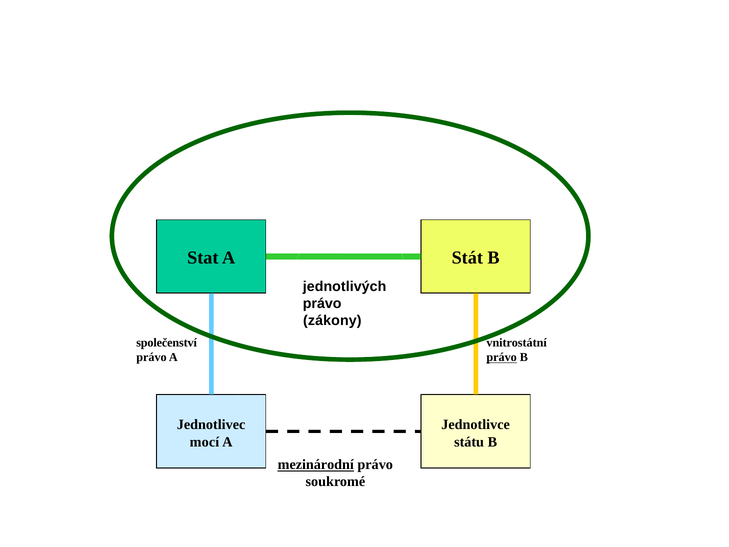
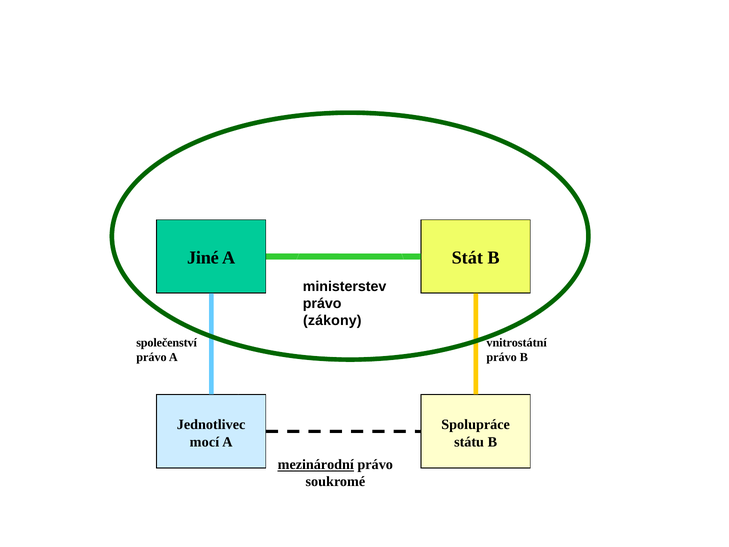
Stat: Stat -> Jiné
jednotlivých: jednotlivých -> ministerstev
právo at (502, 357) underline: present -> none
Jednotlivce: Jednotlivce -> Spolupráce
